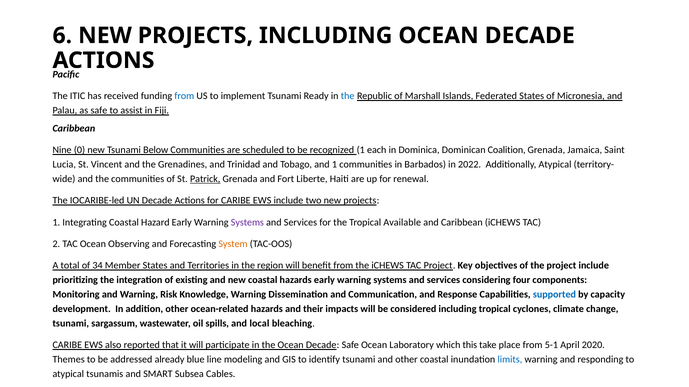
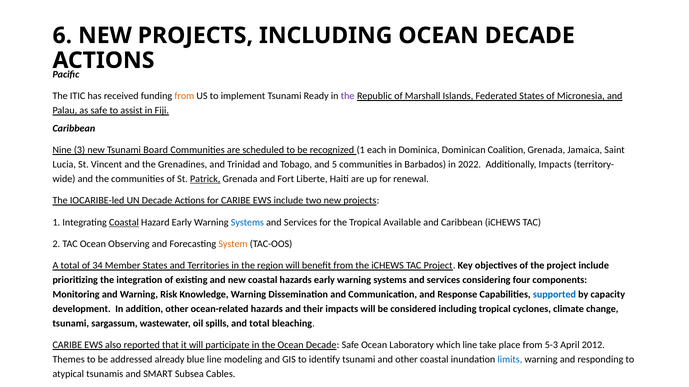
from at (184, 96) colour: blue -> orange
the at (348, 96) colour: blue -> purple
0: 0 -> 3
Below: Below -> Board
and 1: 1 -> 5
Additionally Atypical: Atypical -> Impacts
Coastal at (124, 223) underline: none -> present
Systems at (247, 223) colour: purple -> blue
and local: local -> total
which this: this -> line
5-1: 5-1 -> 5-3
2020: 2020 -> 2012
